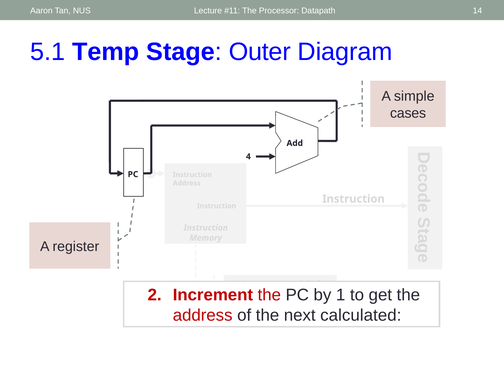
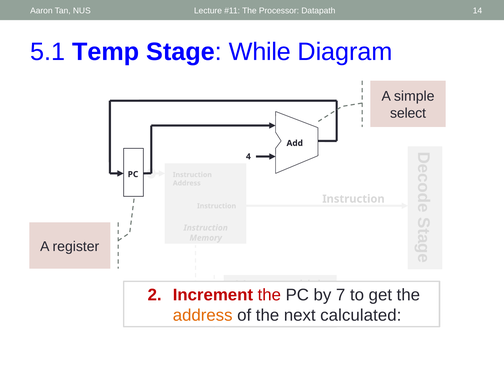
Outer: Outer -> While
cases: cases -> select
1: 1 -> 7
address at (203, 315) colour: red -> orange
